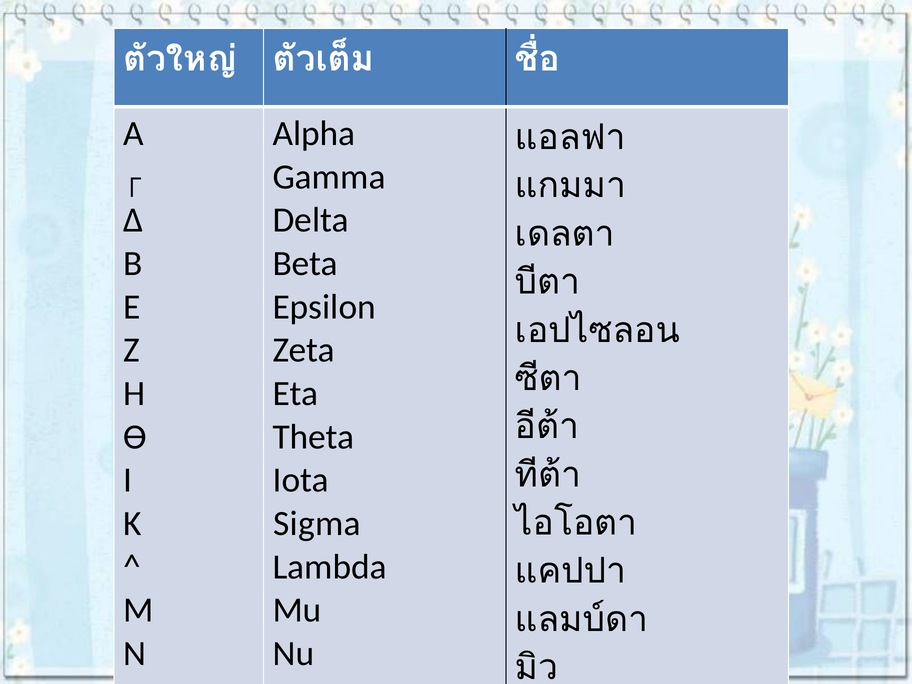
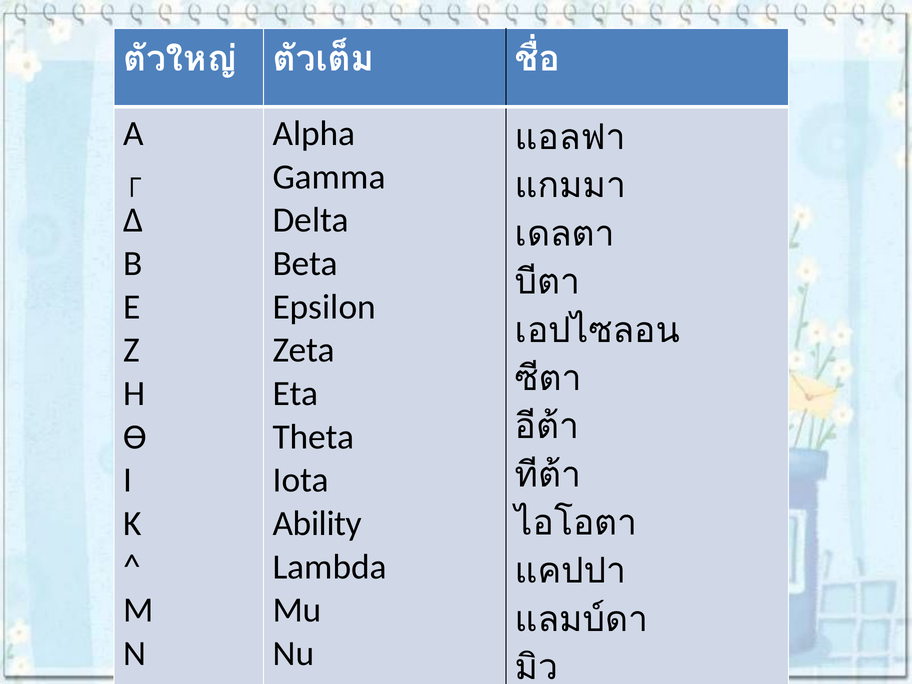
Sigma: Sigma -> Ability
